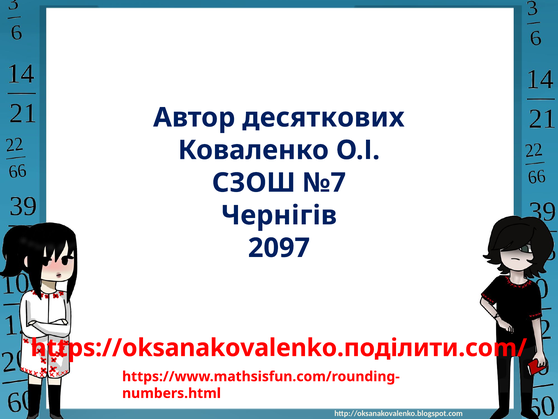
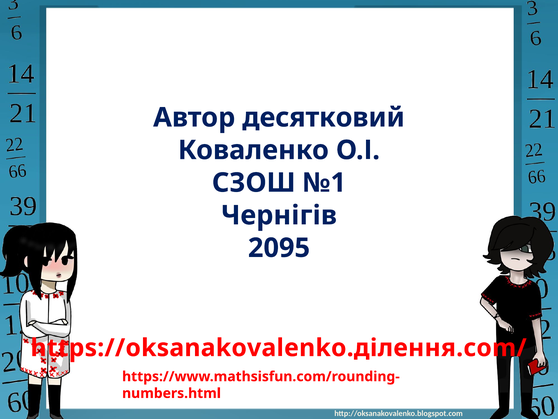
десяткових: десяткових -> десятковий
№7: №7 -> №1
2097: 2097 -> 2095
https://oksanakovalenko.поділити.com/: https://oksanakovalenko.поділити.com/ -> https://oksanakovalenko.ділення.com/
